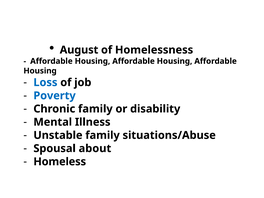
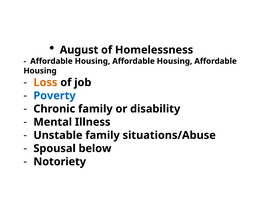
Loss colour: blue -> orange
about: about -> below
Homeless: Homeless -> Notoriety
